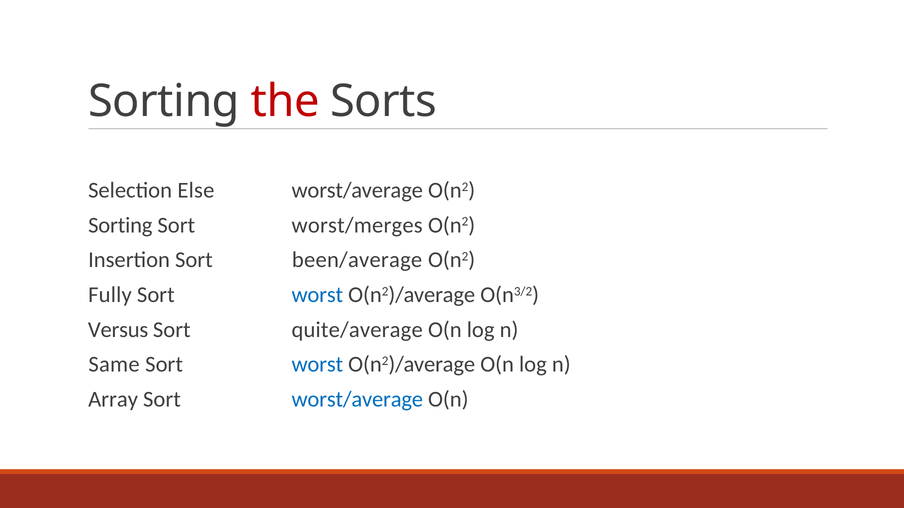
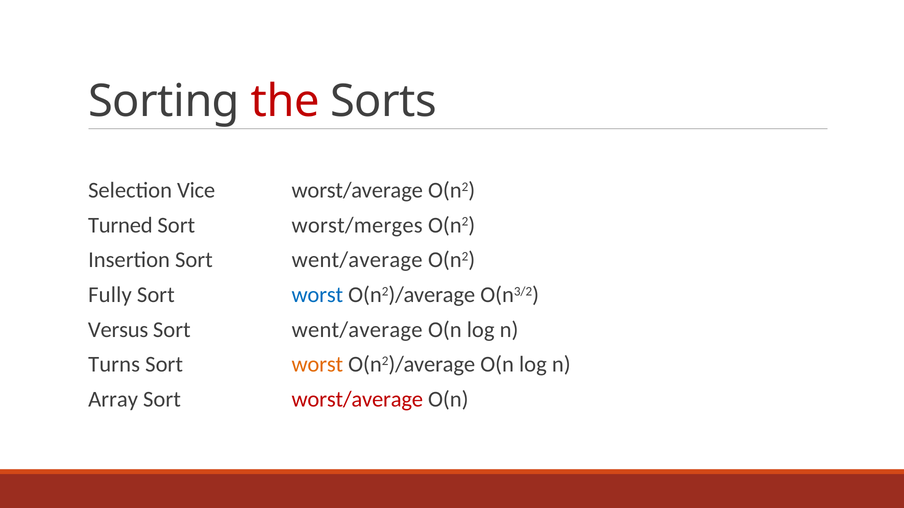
Else: Else -> Vice
Sorting at (120, 225): Sorting -> Turned
Insertion Sort been/average: been/average -> went/average
quite/average at (357, 330): quite/average -> went/average
Same: Same -> Turns
worst at (317, 365) colour: blue -> orange
worst/average at (357, 400) colour: blue -> red
